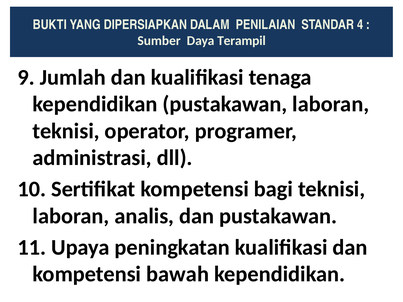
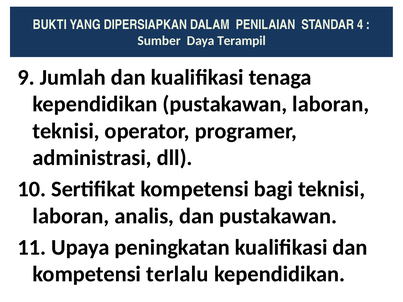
bawah: bawah -> terlalu
